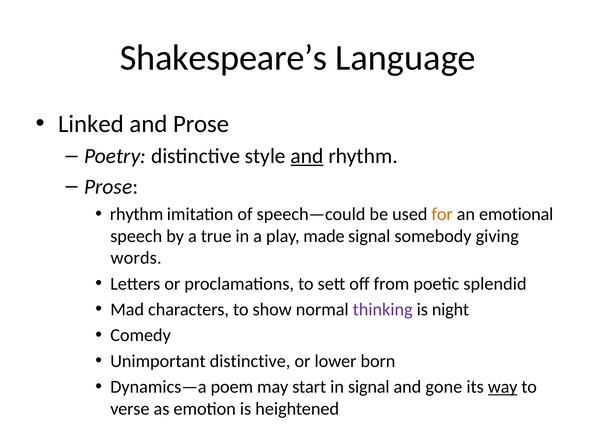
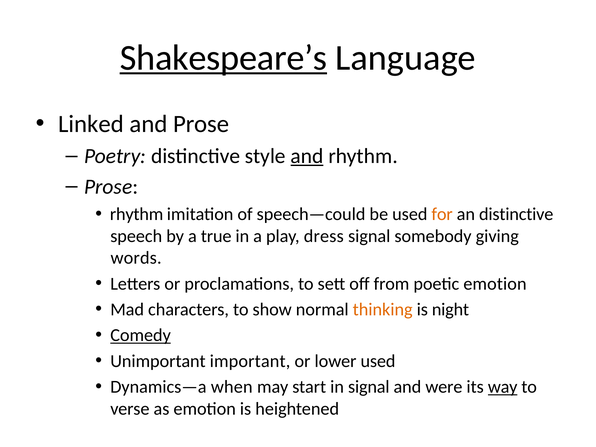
Shakespeare’s underline: none -> present
an emotional: emotional -> distinctive
made: made -> dress
poetic splendid: splendid -> emotion
thinking colour: purple -> orange
Comedy underline: none -> present
Unimportant distinctive: distinctive -> important
lower born: born -> used
poem: poem -> when
gone: gone -> were
